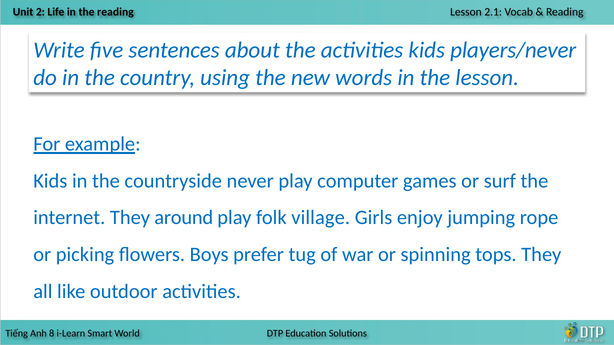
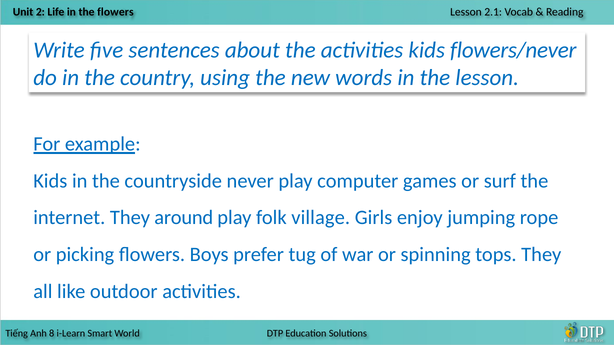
the reading: reading -> flowers
players/never: players/never -> flowers/never
